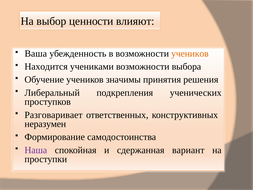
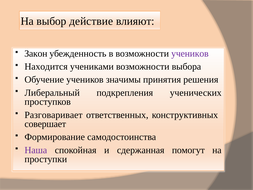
ценности: ценности -> действие
Ваша: Ваша -> Закон
учеников at (190, 53) colour: orange -> purple
неразумен: неразумен -> совершает
вариант: вариант -> помогут
